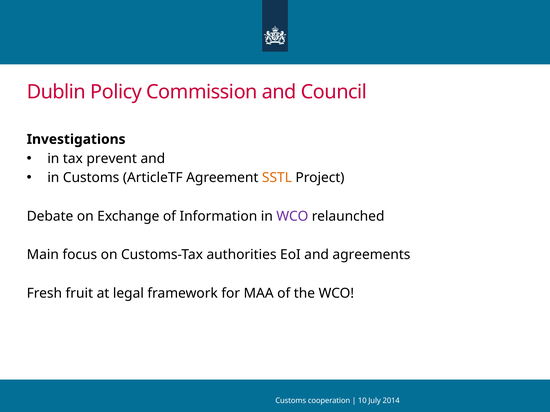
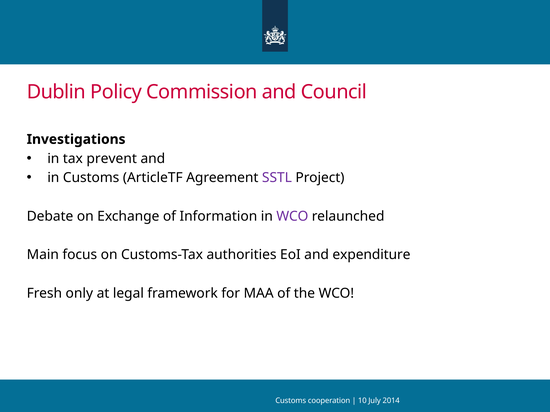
SSTL colour: orange -> purple
agreements: agreements -> expenditure
fruit: fruit -> only
